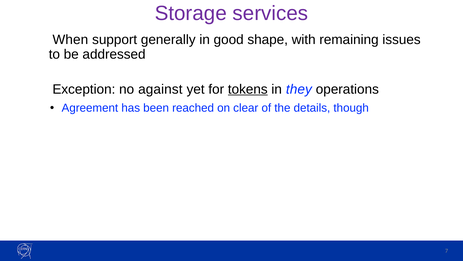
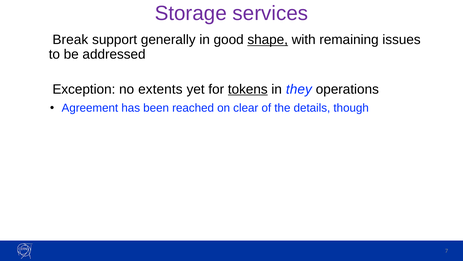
When: When -> Break
shape underline: none -> present
against: against -> extents
